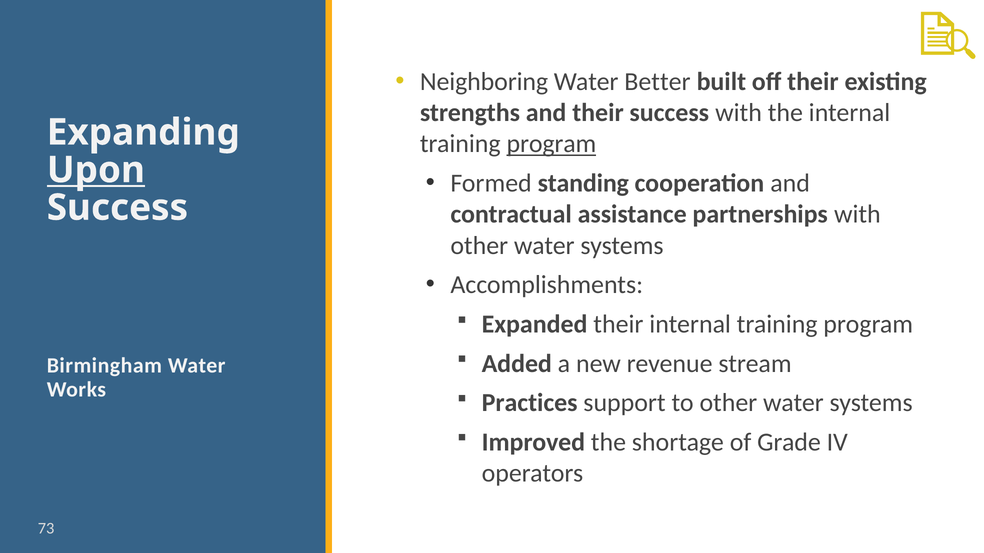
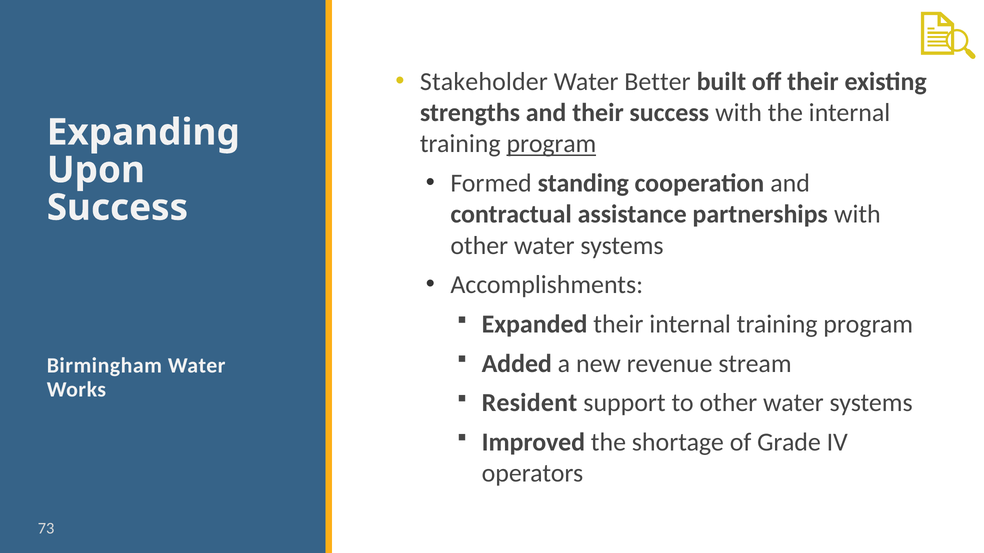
Neighboring: Neighboring -> Stakeholder
Upon underline: present -> none
Practices: Practices -> Resident
